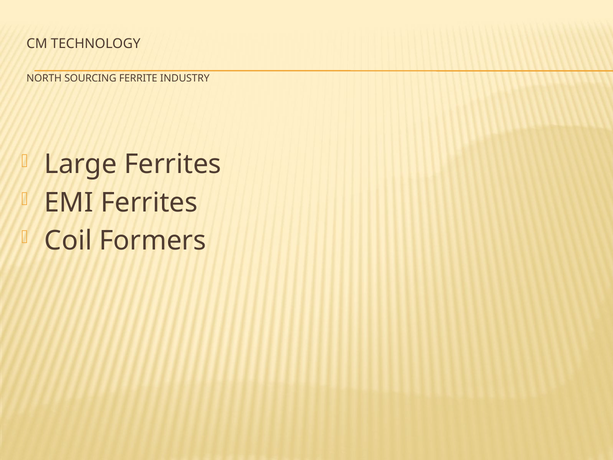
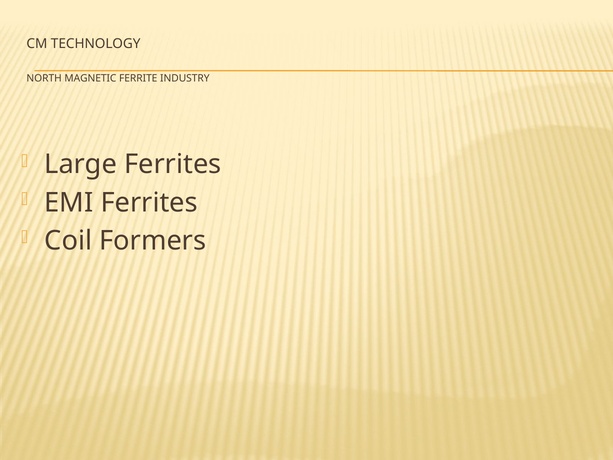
SOURCING: SOURCING -> MAGNETIC
